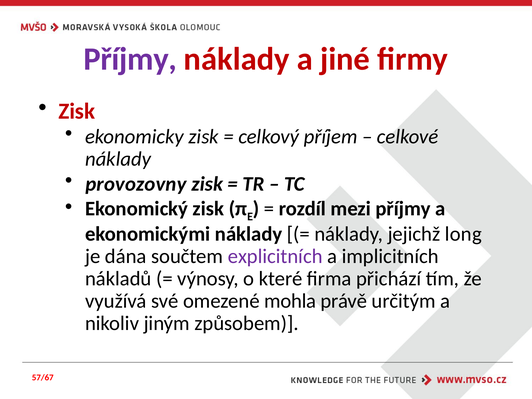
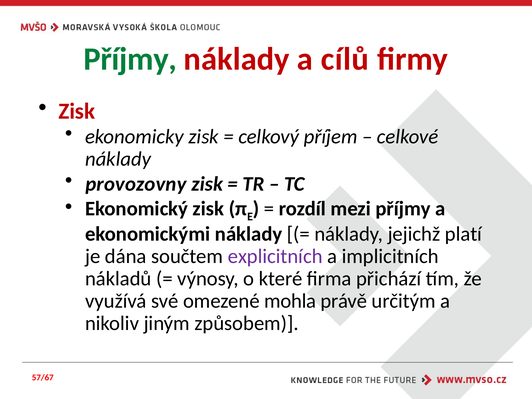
Příjmy at (130, 59) colour: purple -> green
jiné: jiné -> cílů
long: long -> platí
